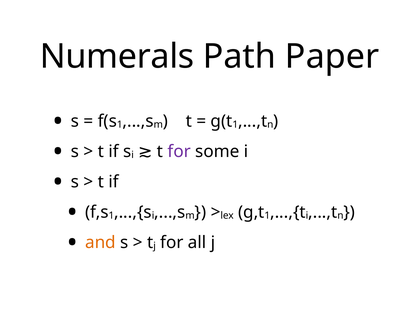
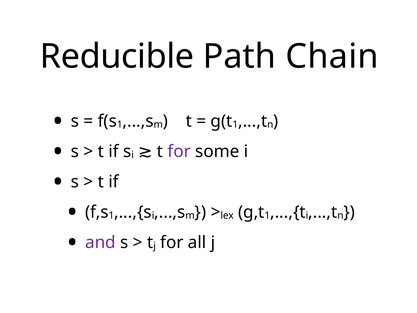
Numerals: Numerals -> Reducible
Paper: Paper -> Chain
and colour: orange -> purple
